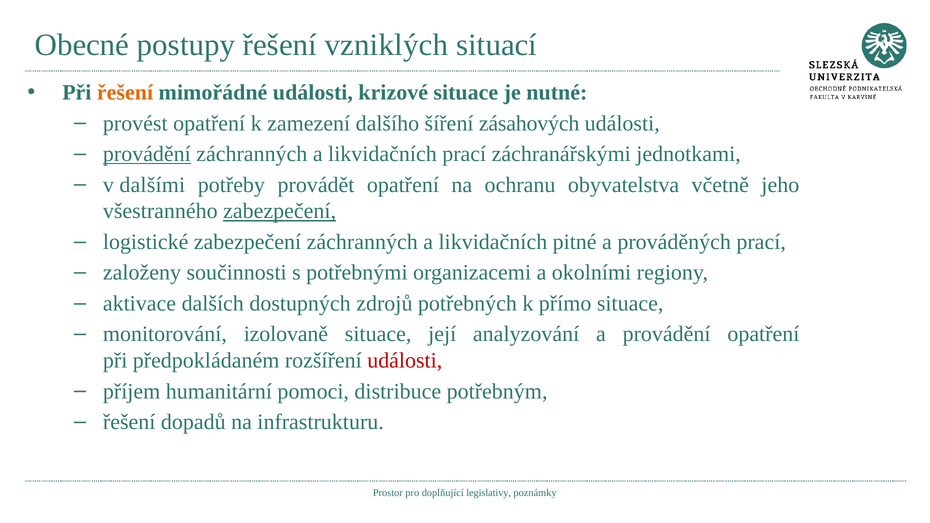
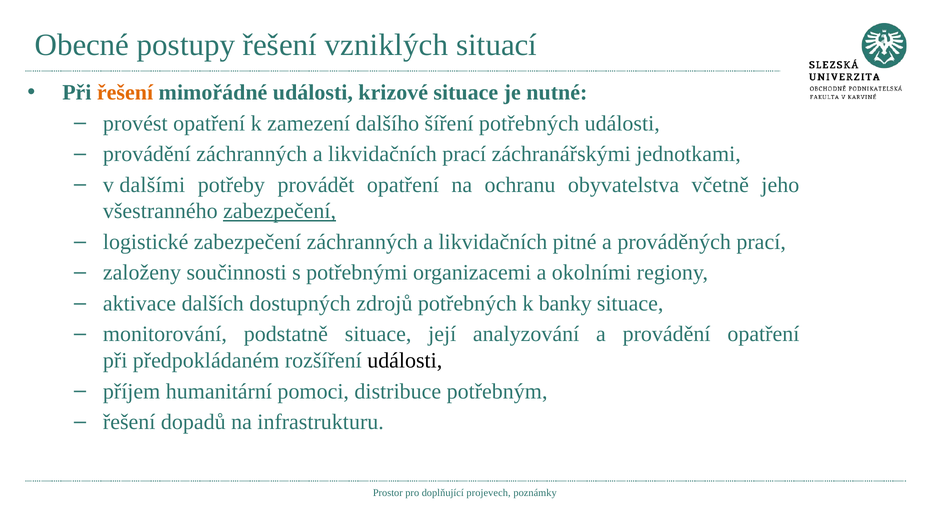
šíření zásahových: zásahových -> potřebných
provádění at (147, 154) underline: present -> none
přímo: přímo -> banky
izolovaně: izolovaně -> podstatně
události at (405, 361) colour: red -> black
legislativy: legislativy -> projevech
